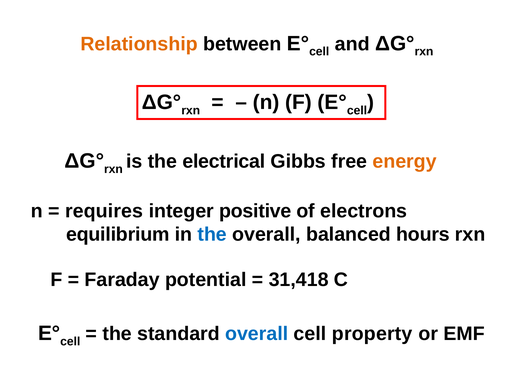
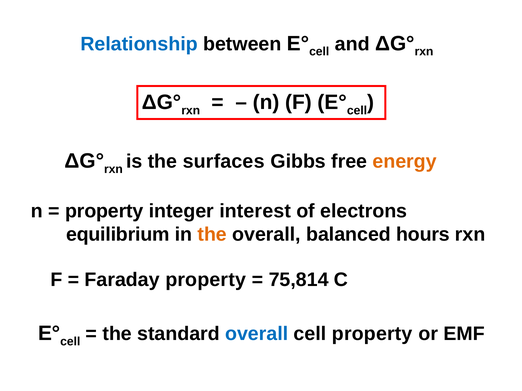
Relationship colour: orange -> blue
electrical: electrical -> surfaces
requires at (104, 211): requires -> property
positive: positive -> interest
the at (212, 234) colour: blue -> orange
Faraday potential: potential -> property
31,418: 31,418 -> 75,814
